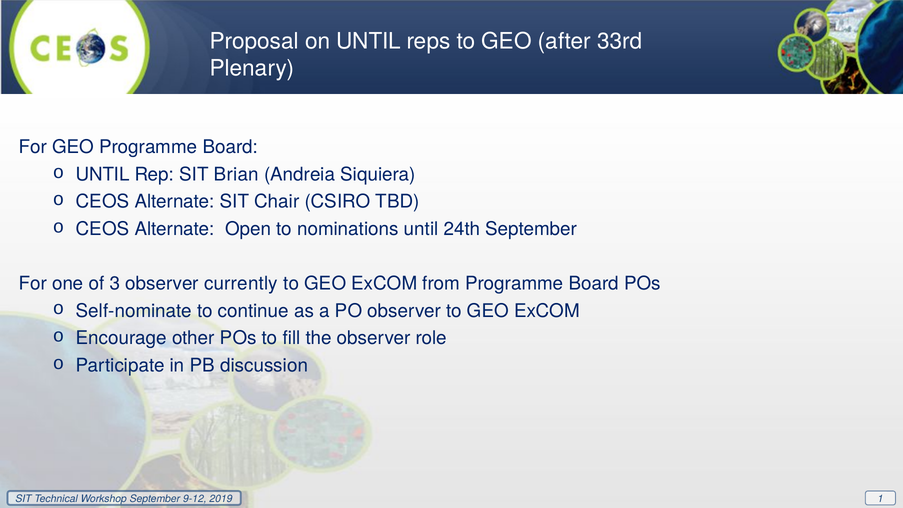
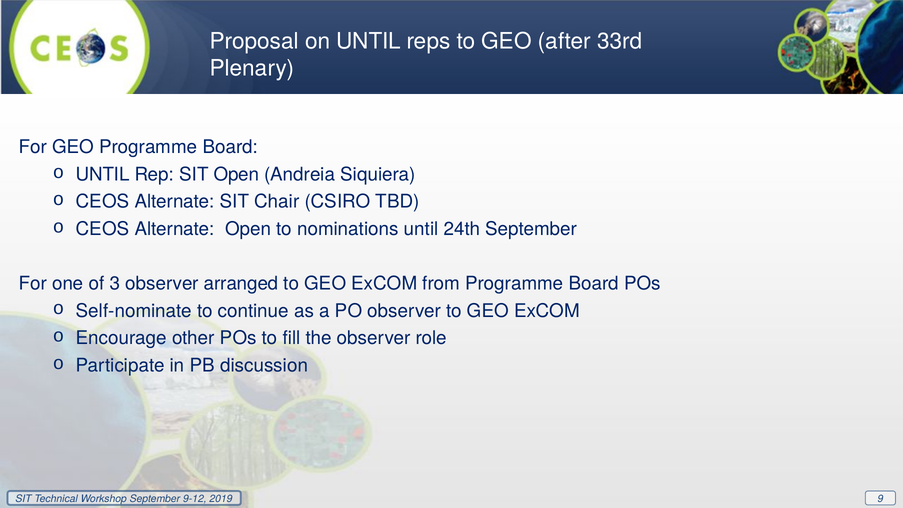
SIT Brian: Brian -> Open
currently: currently -> arranged
1: 1 -> 9
